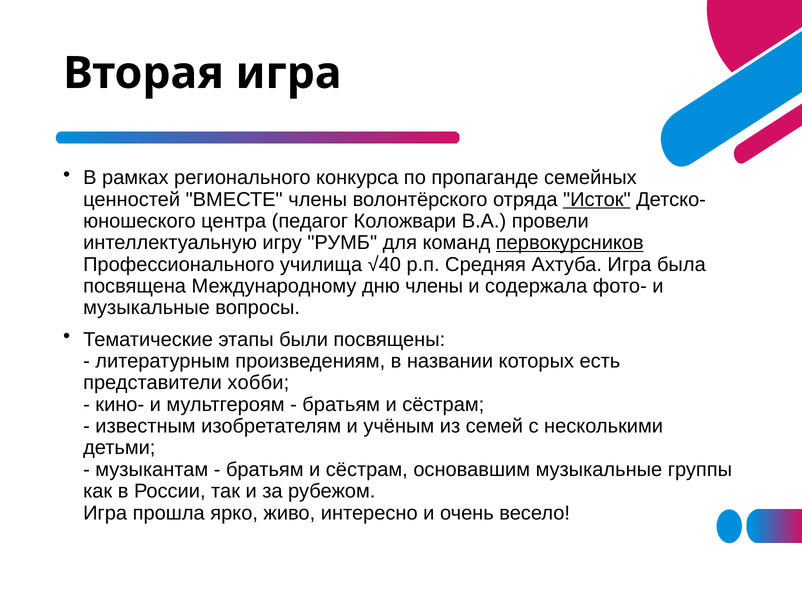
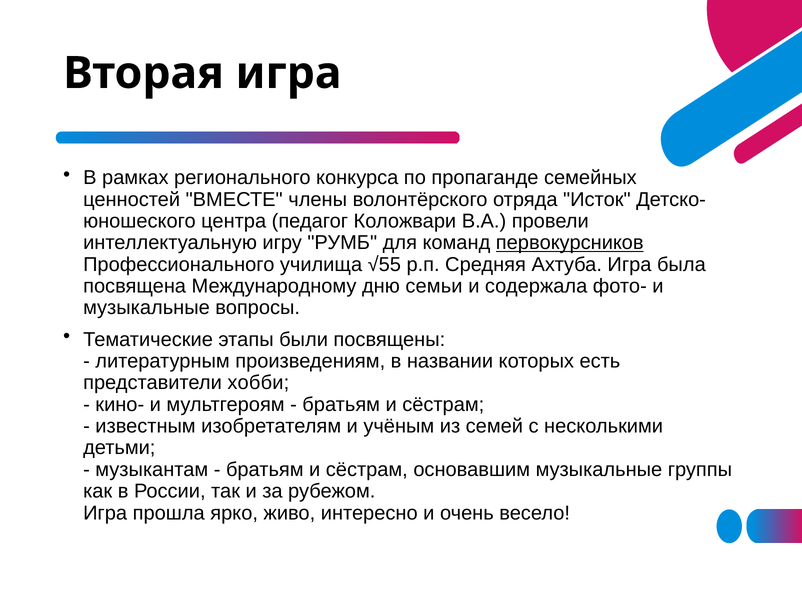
Исток underline: present -> none
√40: √40 -> √55
дню члены: члены -> семьи
